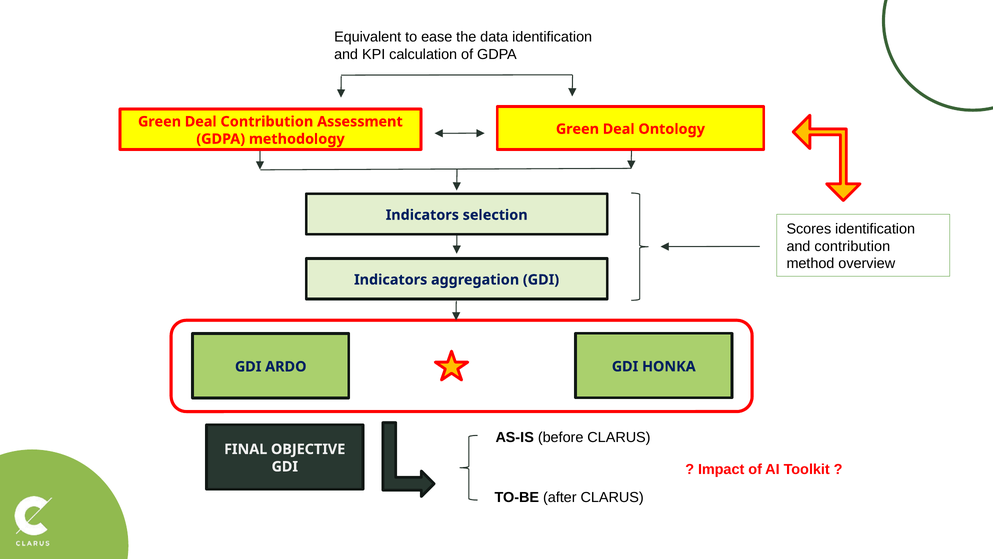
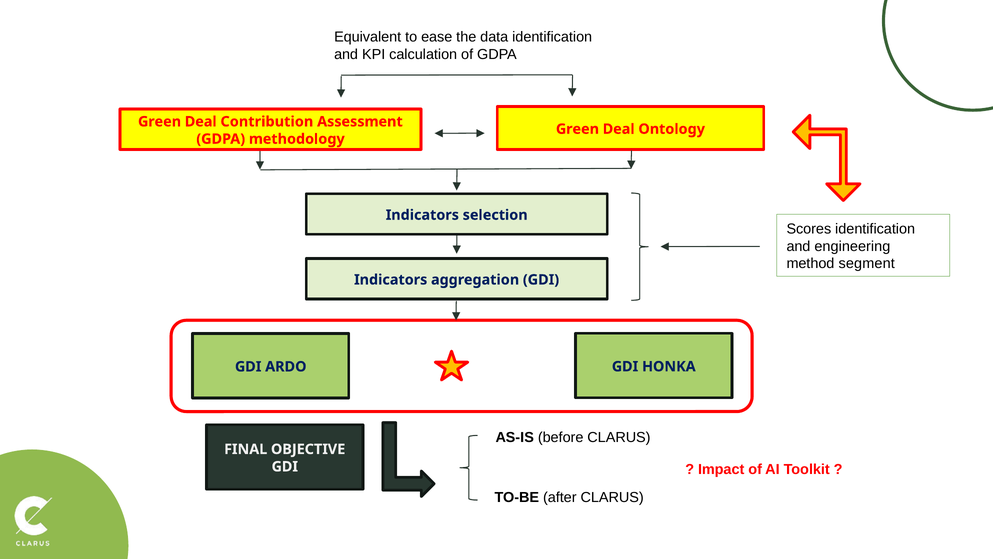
and contribution: contribution -> engineering
overview: overview -> segment
